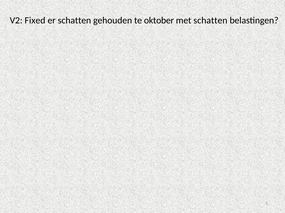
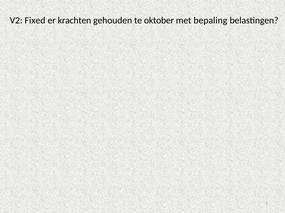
er schatten: schatten -> krachten
met schatten: schatten -> bepaling
